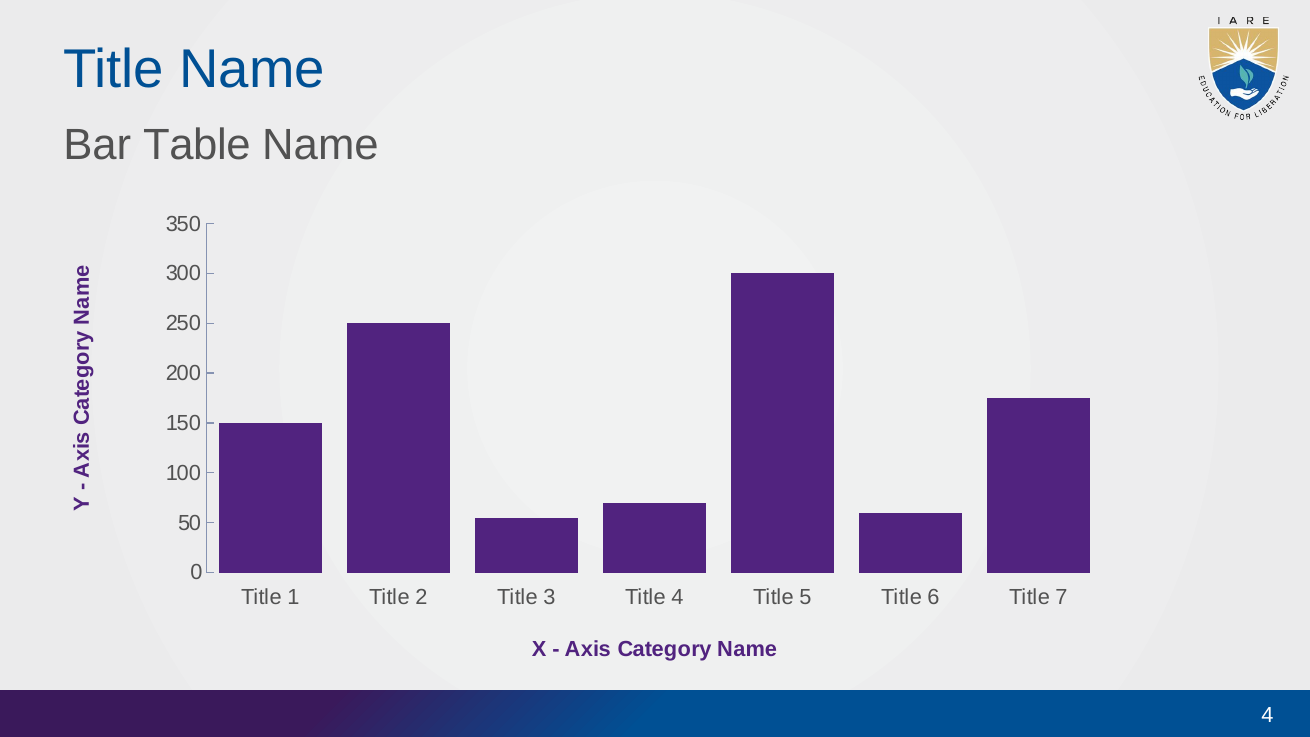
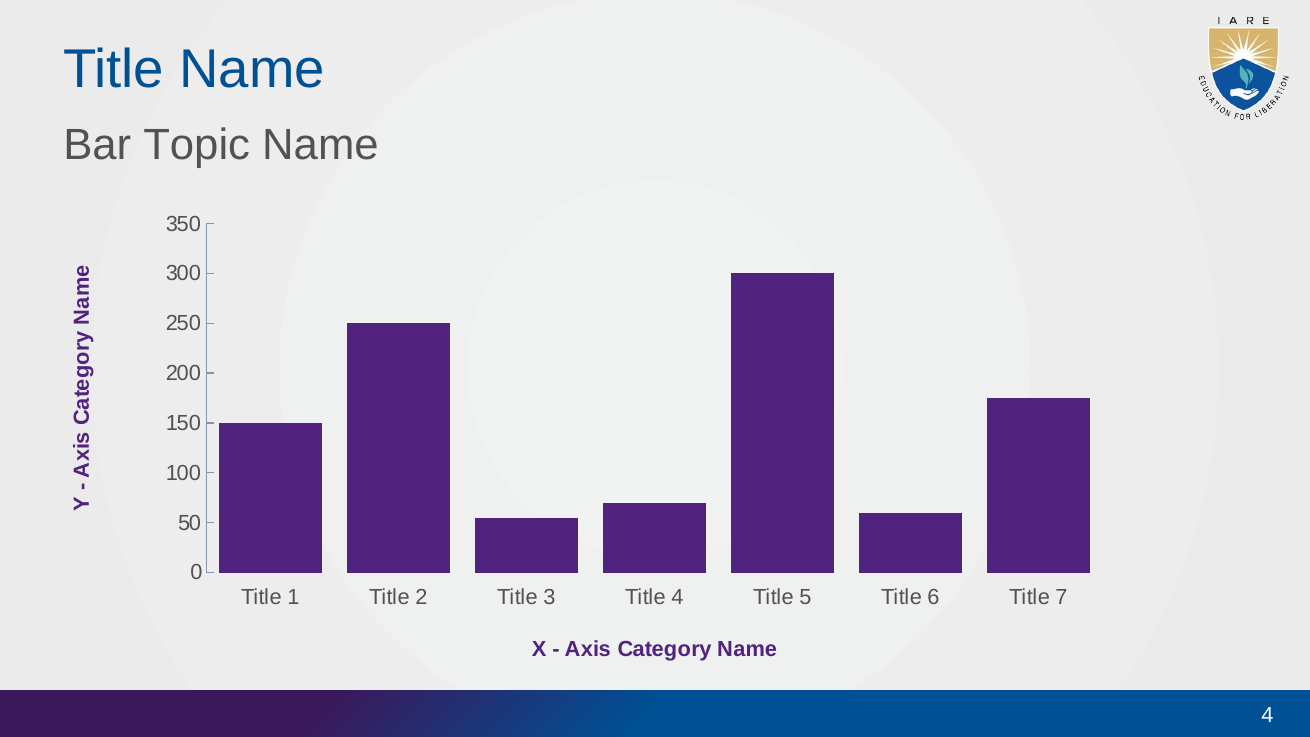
Table: Table -> Topic
